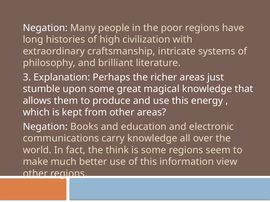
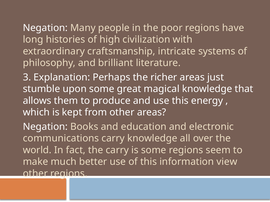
the think: think -> carry
